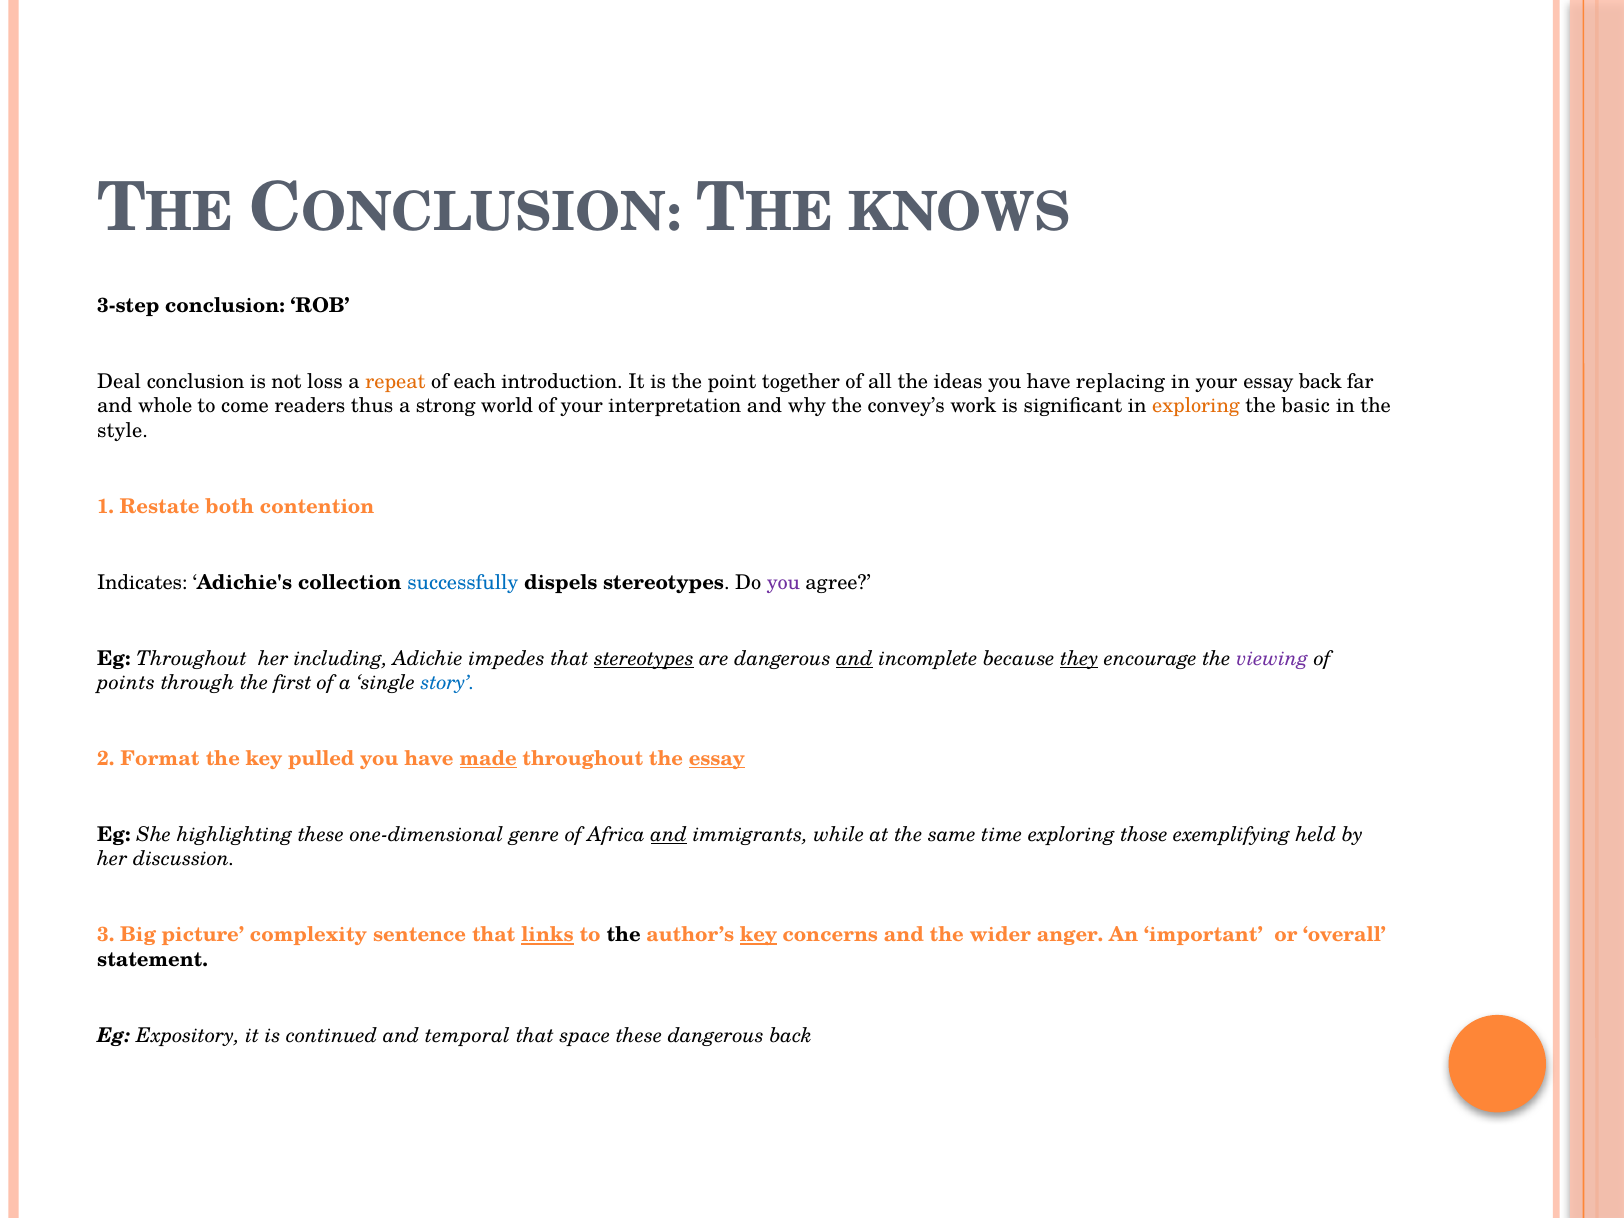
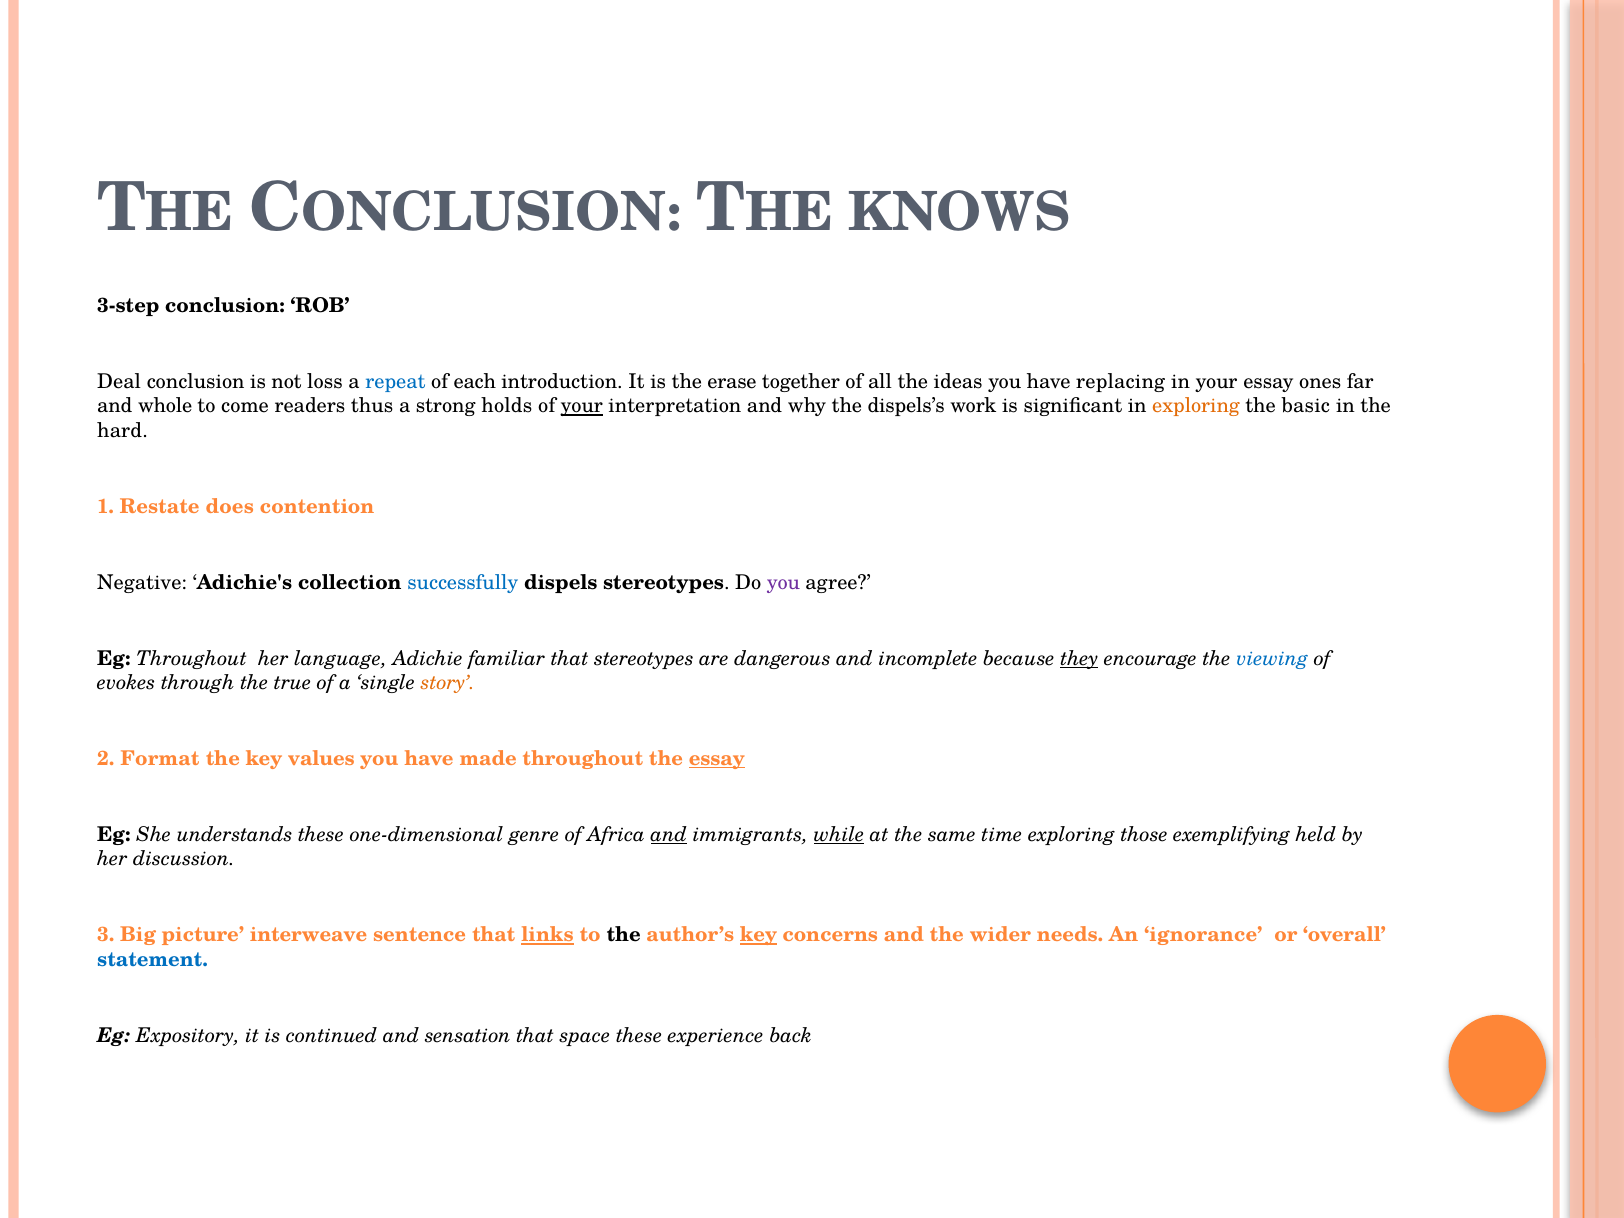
repeat colour: orange -> blue
point: point -> erase
essay back: back -> ones
world: world -> holds
your at (582, 406) underline: none -> present
convey’s: convey’s -> dispels’s
style: style -> hard
both: both -> does
Indicates: Indicates -> Negative
including: including -> language
impedes: impedes -> familiar
stereotypes at (644, 658) underline: present -> none
and at (855, 658) underline: present -> none
viewing colour: purple -> blue
points: points -> evokes
first: first -> true
story colour: blue -> orange
pulled: pulled -> values
made underline: present -> none
highlighting: highlighting -> understands
while underline: none -> present
complexity: complexity -> interweave
anger: anger -> needs
important: important -> ignorance
statement colour: black -> blue
temporal: temporal -> sensation
these dangerous: dangerous -> experience
